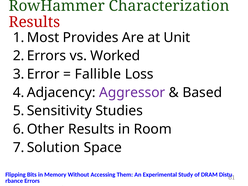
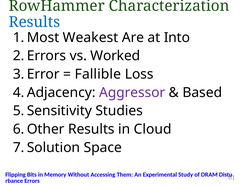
Results at (34, 22) colour: red -> blue
Provides: Provides -> Weakest
Unit: Unit -> Into
Room: Room -> Cloud
